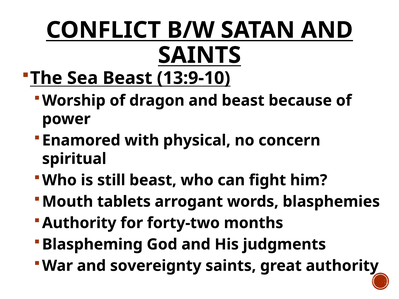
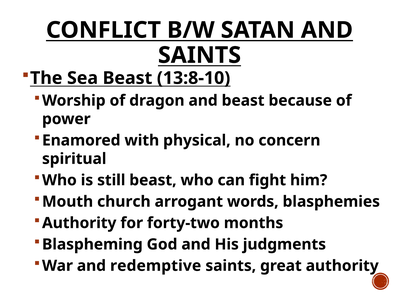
13:9-10: 13:9-10 -> 13:8-10
tablets: tablets -> church
sovereignty: sovereignty -> redemptive
